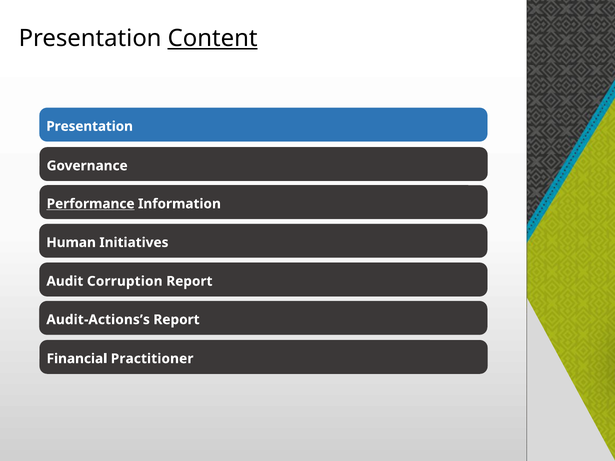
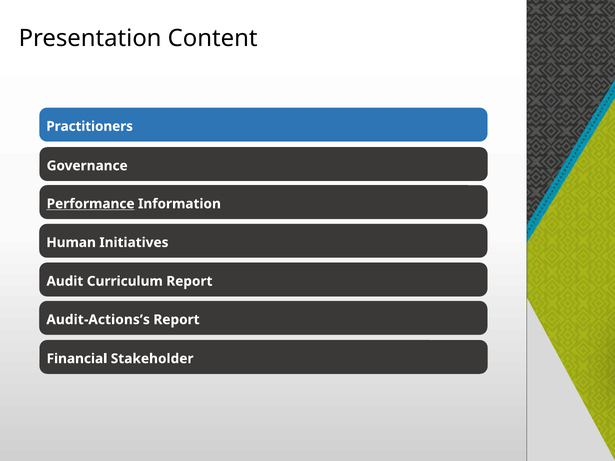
Content underline: present -> none
Presentation at (90, 126): Presentation -> Practitioners
Corruption: Corruption -> Curriculum
Practitioner: Practitioner -> Stakeholder
